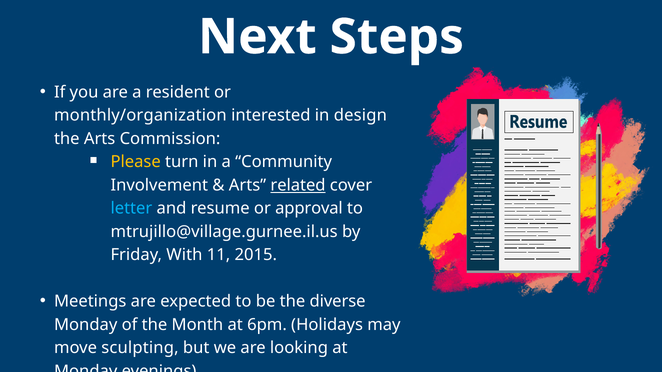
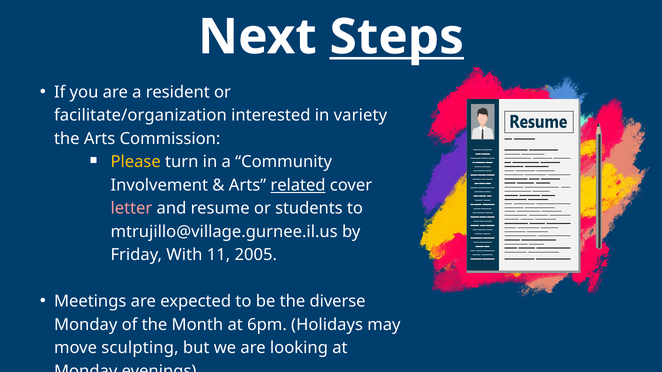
Steps underline: none -> present
monthly/organization: monthly/organization -> facilitate/organization
design: design -> variety
letter colour: light blue -> pink
approval: approval -> students
2015: 2015 -> 2005
